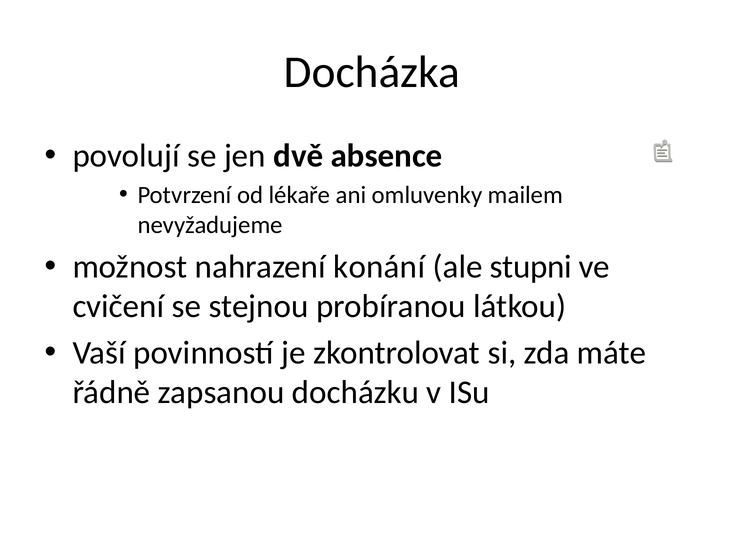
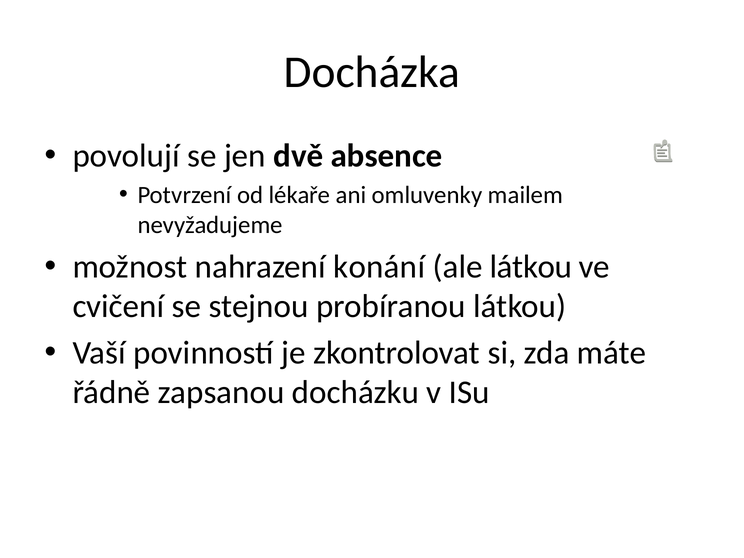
ale stupni: stupni -> látkou
